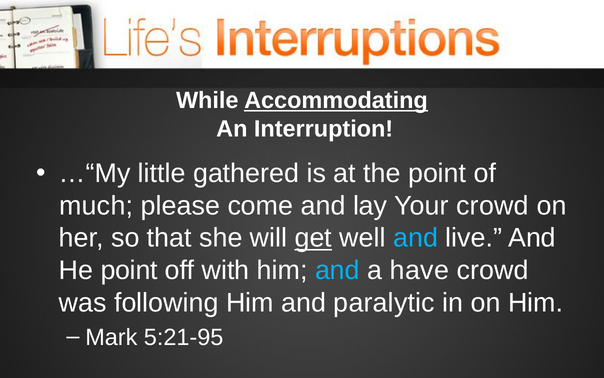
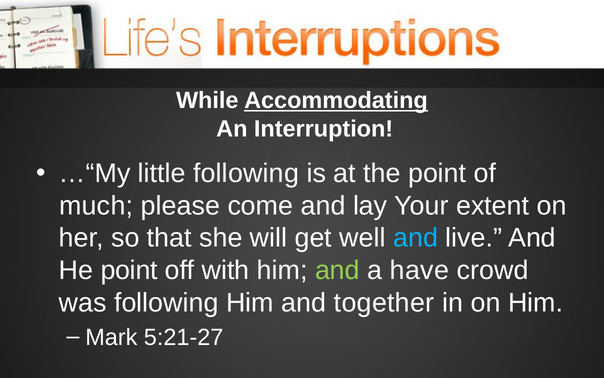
little gathered: gathered -> following
Your crowd: crowd -> extent
get underline: present -> none
and at (337, 270) colour: light blue -> light green
paralytic: paralytic -> together
5:21-95: 5:21-95 -> 5:21-27
